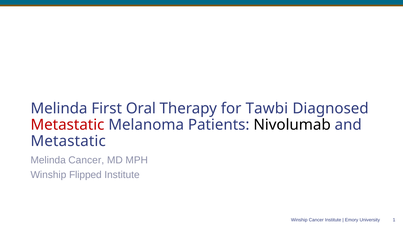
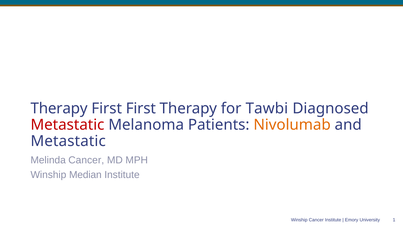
Melinda at (59, 108): Melinda -> Therapy
First Oral: Oral -> First
Nivolumab colour: black -> orange
Flipped: Flipped -> Median
